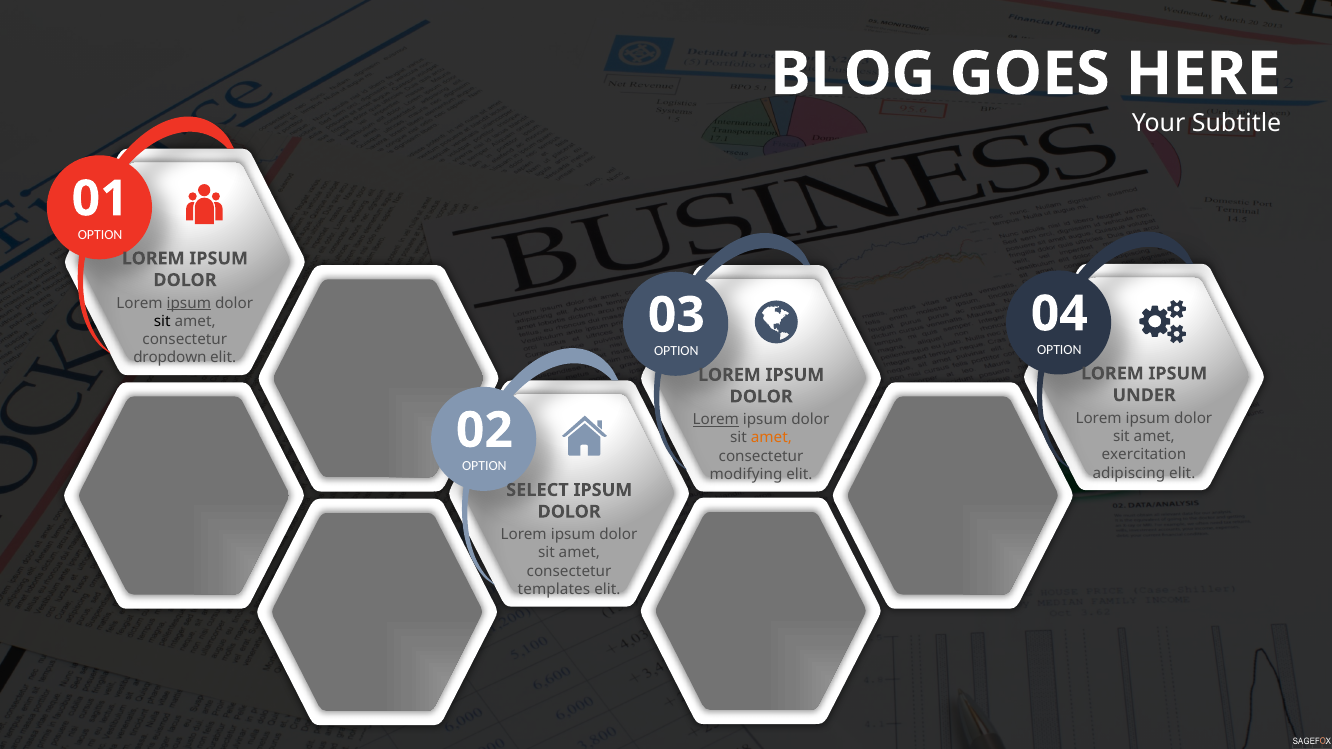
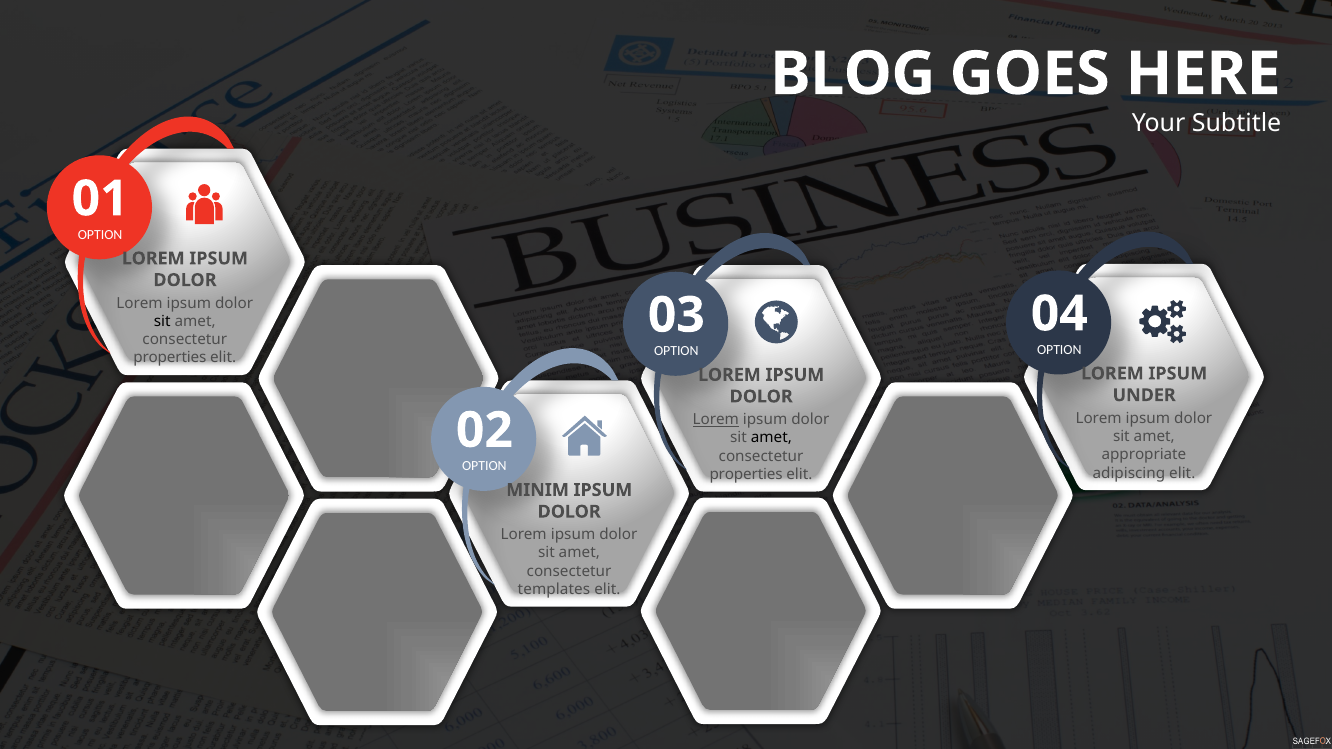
ipsum at (189, 303) underline: present -> none
dropdown at (170, 358): dropdown -> properties
amet at (771, 438) colour: orange -> black
exercitation: exercitation -> appropriate
modifying at (746, 475): modifying -> properties
SELECT: SELECT -> MINIM
